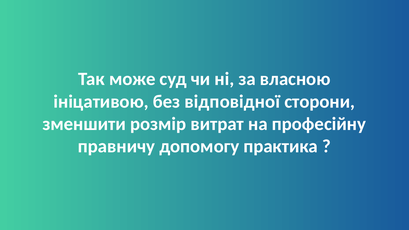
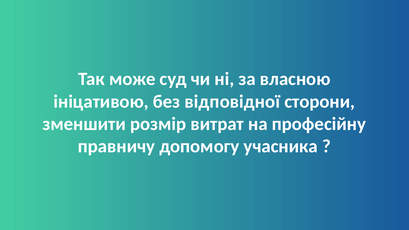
практика: практика -> учасника
